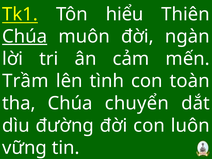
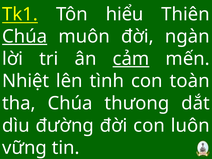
cảm underline: none -> present
Trầm: Trầm -> Nhiệt
chuyển: chuyển -> thưong
